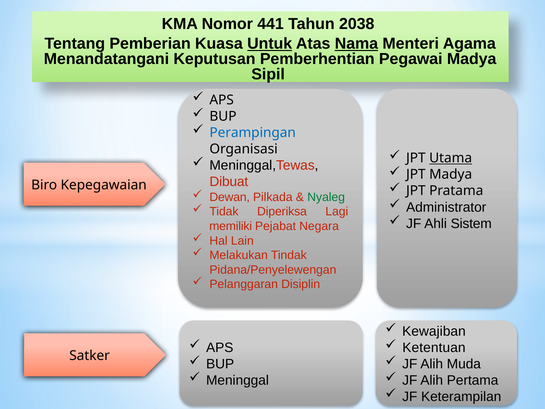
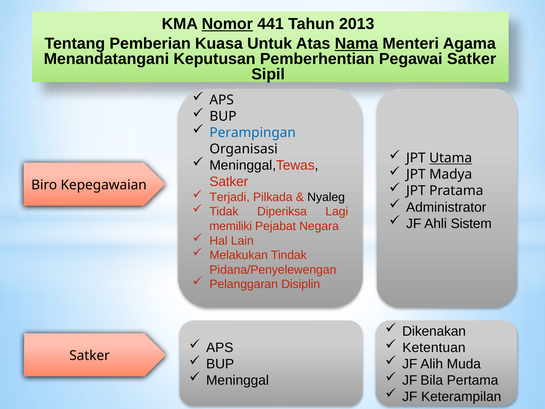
Nomor underline: none -> present
2038: 2038 -> 2013
Untuk underline: present -> none
Pegawai Madya: Madya -> Satker
Dibuat at (229, 182): Dibuat -> Satker
Dewan: Dewan -> Terjadi
Nyaleg colour: green -> black
Kewajiban: Kewajiban -> Dikenakan
Alih at (432, 380): Alih -> Bila
